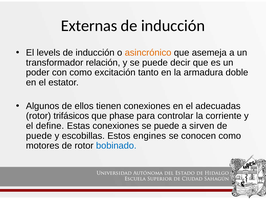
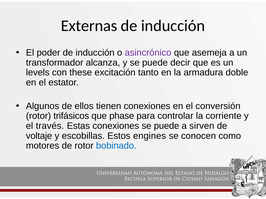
levels: levels -> poder
asincrónico colour: orange -> purple
relación: relación -> alcanza
poder: poder -> levels
con como: como -> these
adecuadas: adecuadas -> conversión
define: define -> través
puede at (39, 136): puede -> voltaje
